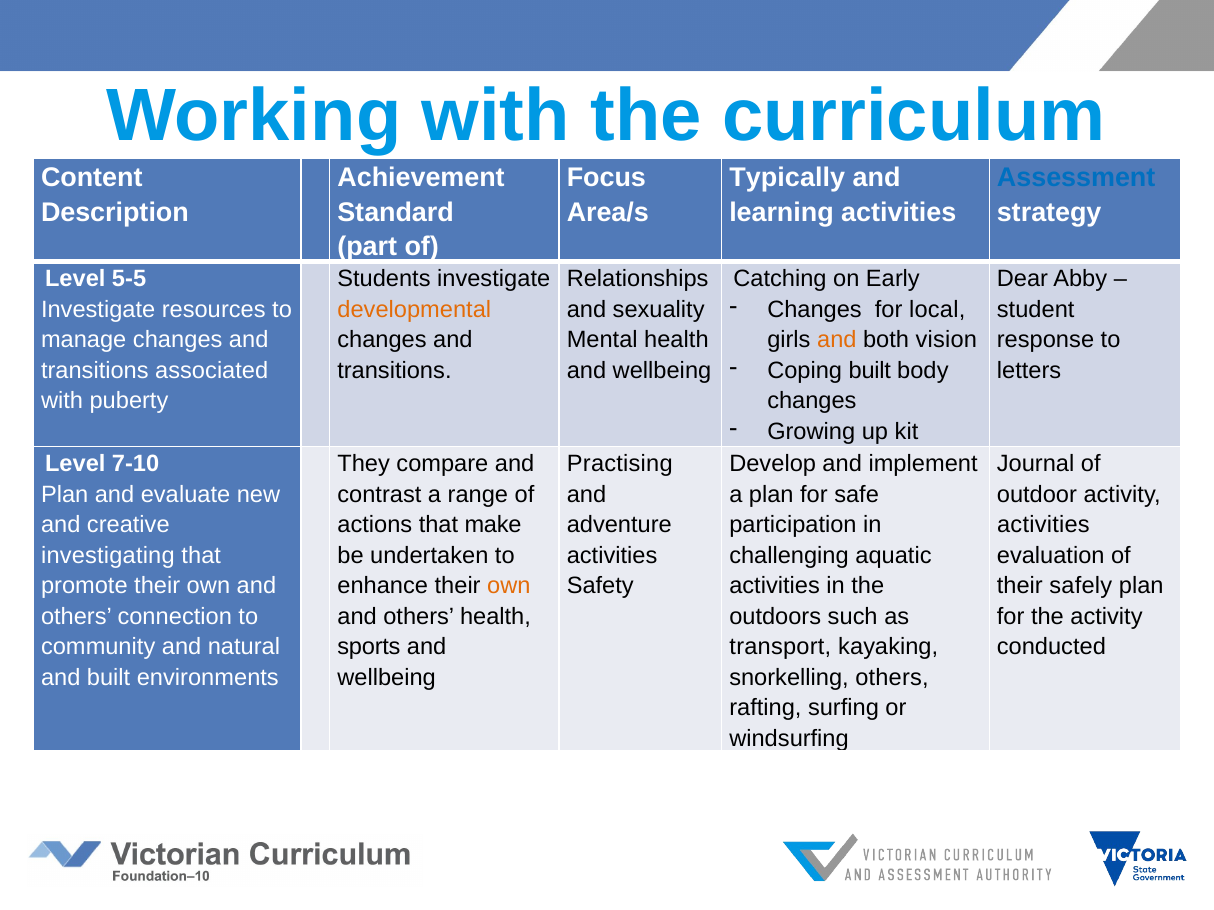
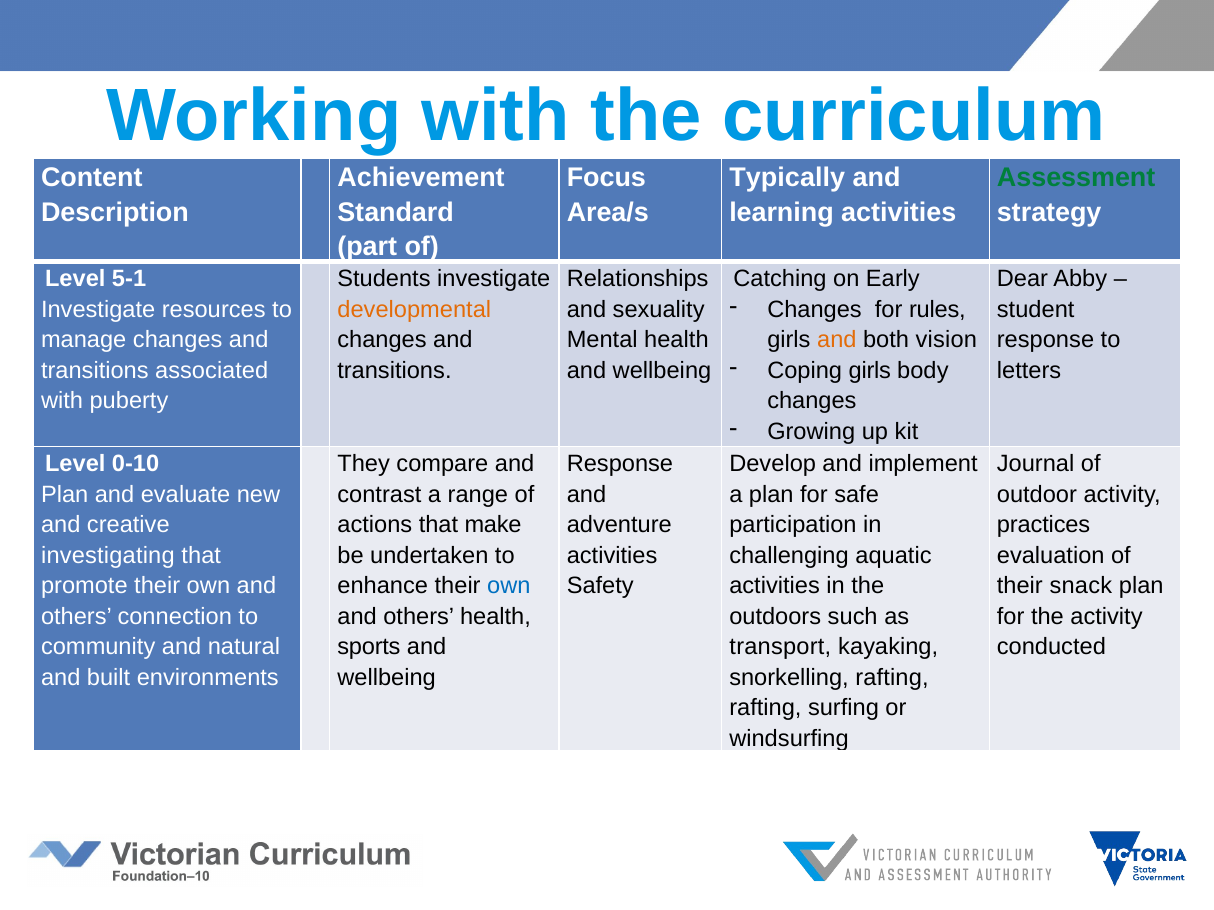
Assessment colour: blue -> green
5-5: 5-5 -> 5-1
local: local -> rules
Coping built: built -> girls
7-10: 7-10 -> 0-10
Practising at (620, 464): Practising -> Response
activities at (1043, 525): activities -> practices
own at (509, 586) colour: orange -> blue
safely: safely -> snack
snorkelling others: others -> rafting
